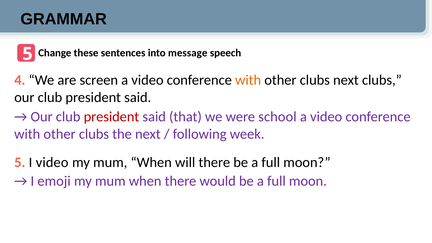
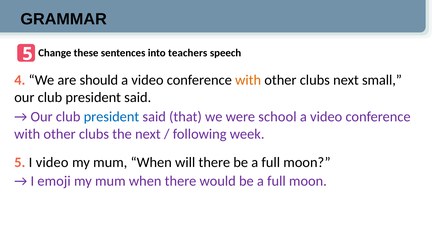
message: message -> teachers
screen: screen -> should
next clubs: clubs -> small
president at (111, 117) colour: red -> blue
